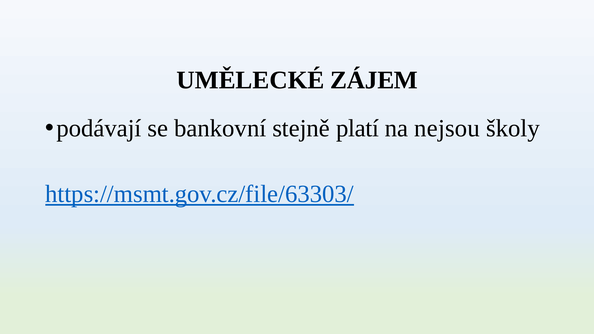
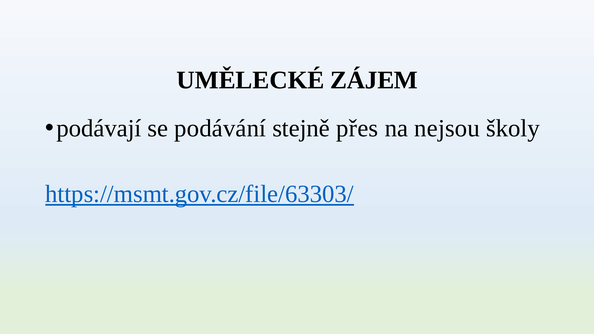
bankovní: bankovní -> podávání
platí: platí -> přes
